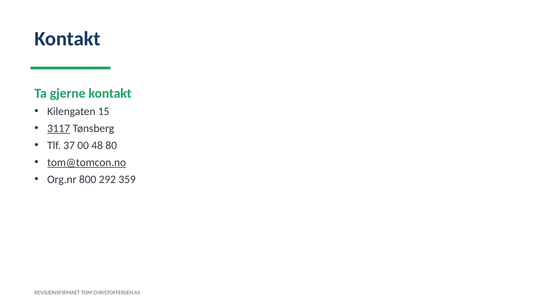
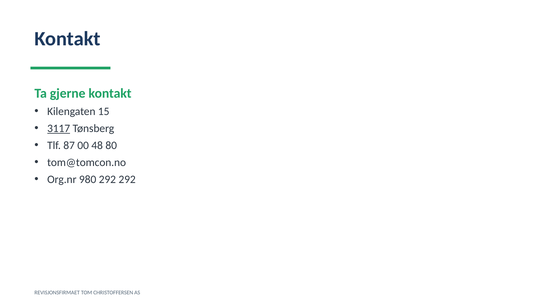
37: 37 -> 87
tom@tomcon.no underline: present -> none
800: 800 -> 980
292 359: 359 -> 292
